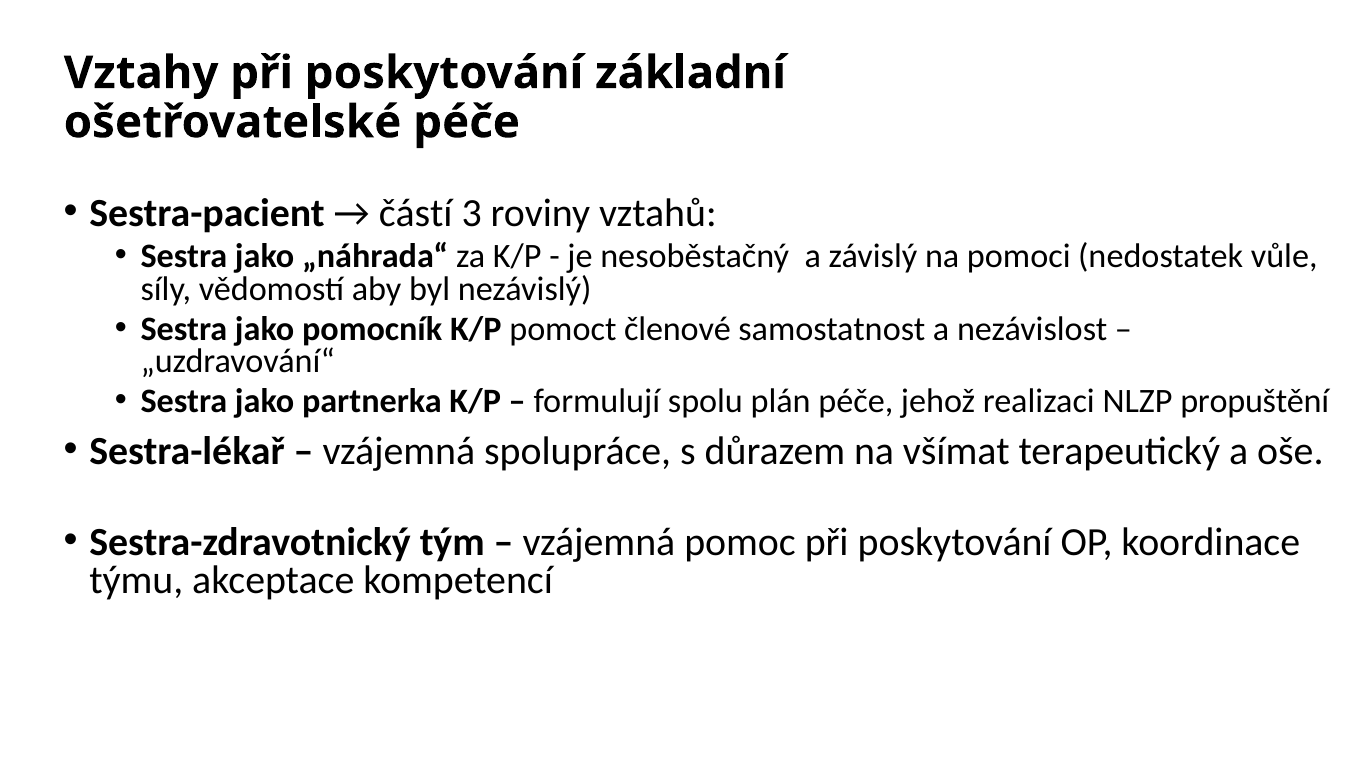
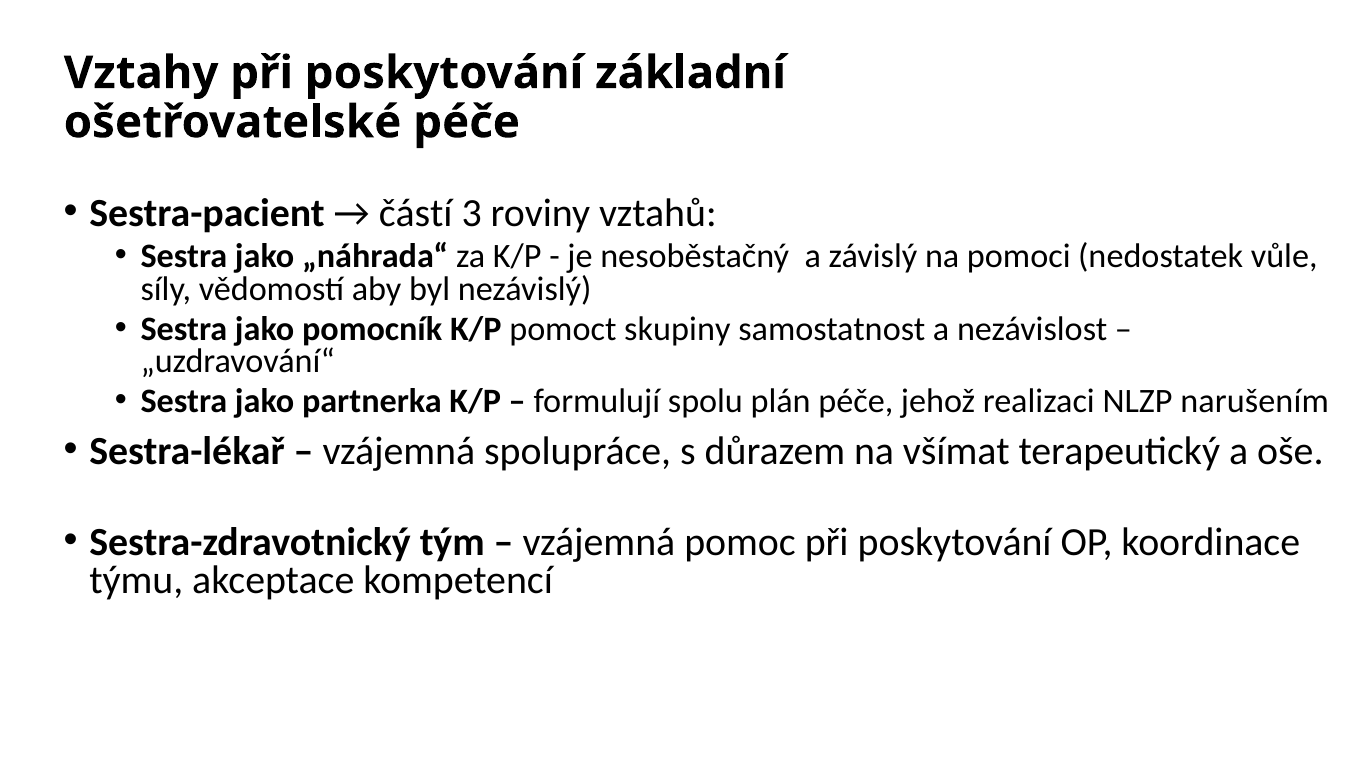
členové: členové -> skupiny
propuštění: propuštění -> narušením
